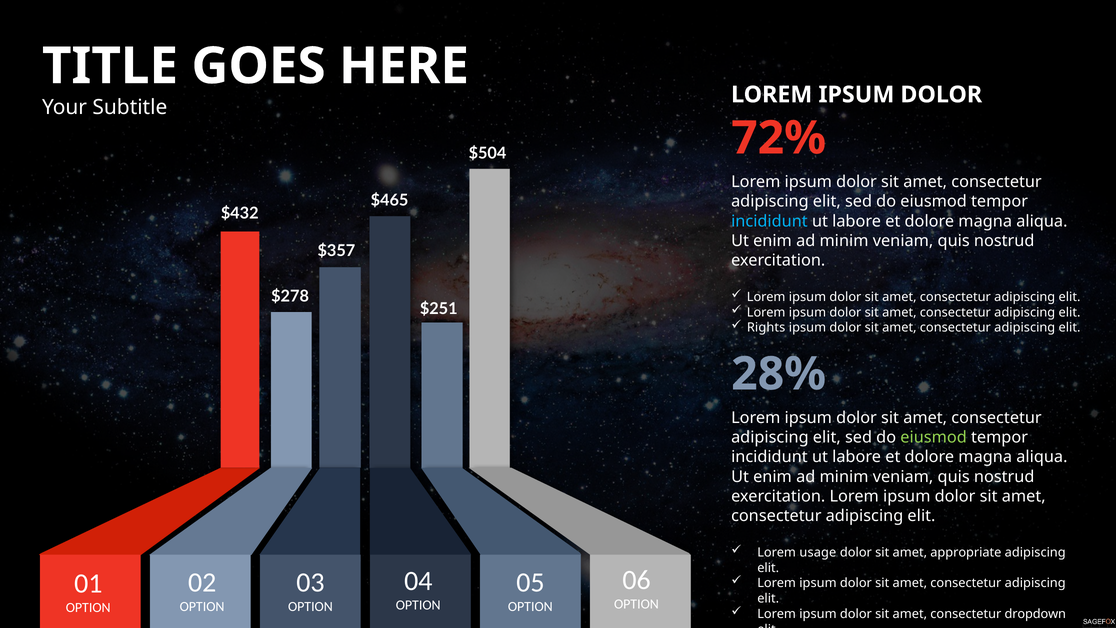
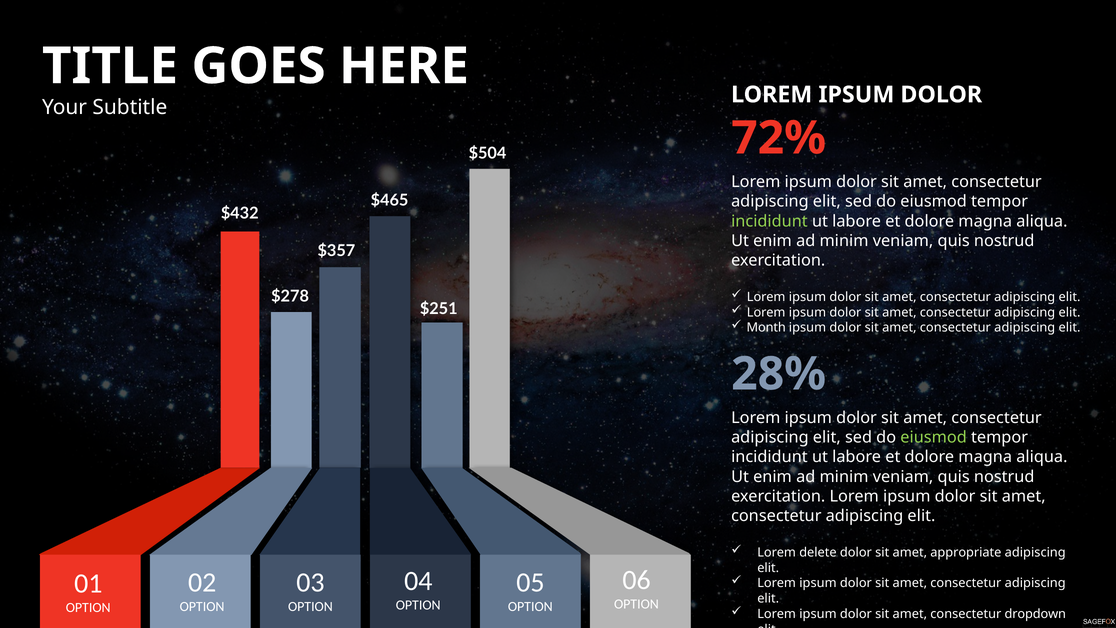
incididunt at (769, 221) colour: light blue -> light green
Rights: Rights -> Month
usage: usage -> delete
